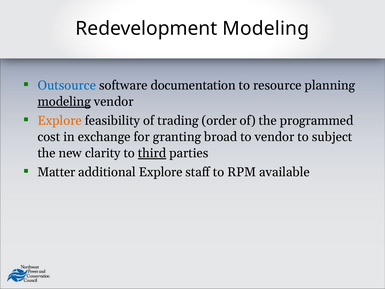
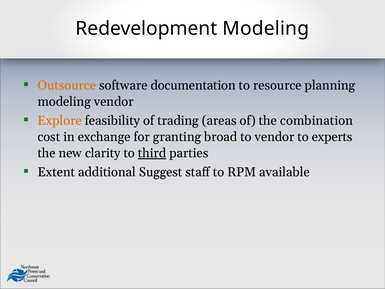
Outsource colour: blue -> orange
modeling at (64, 102) underline: present -> none
order: order -> areas
programmed: programmed -> combination
subject: subject -> experts
Matter: Matter -> Extent
additional Explore: Explore -> Suggest
